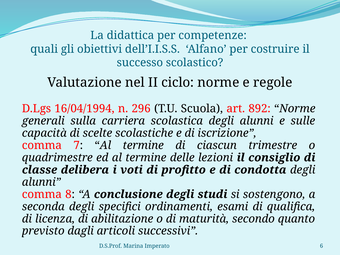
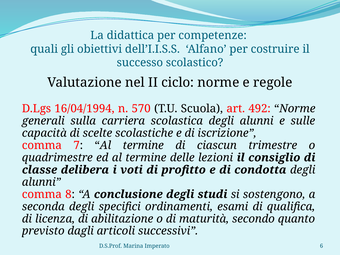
296: 296 -> 570
892: 892 -> 492
